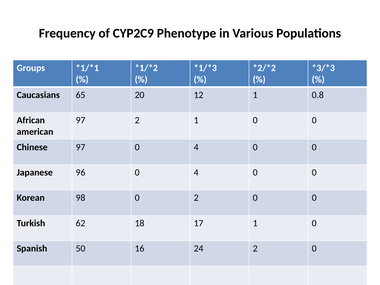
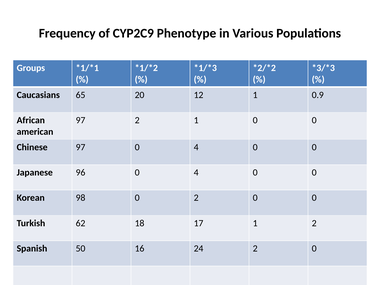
0.8: 0.8 -> 0.9
17 1 0: 0 -> 2
